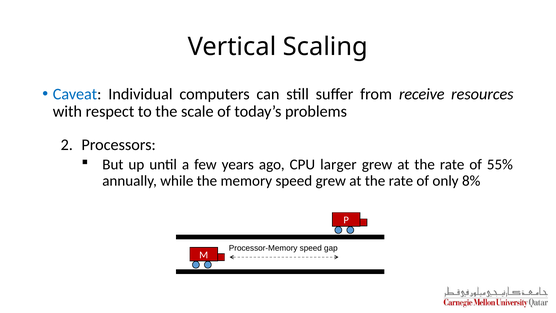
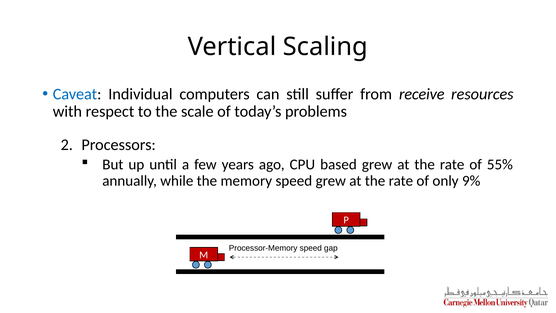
larger: larger -> based
8%: 8% -> 9%
